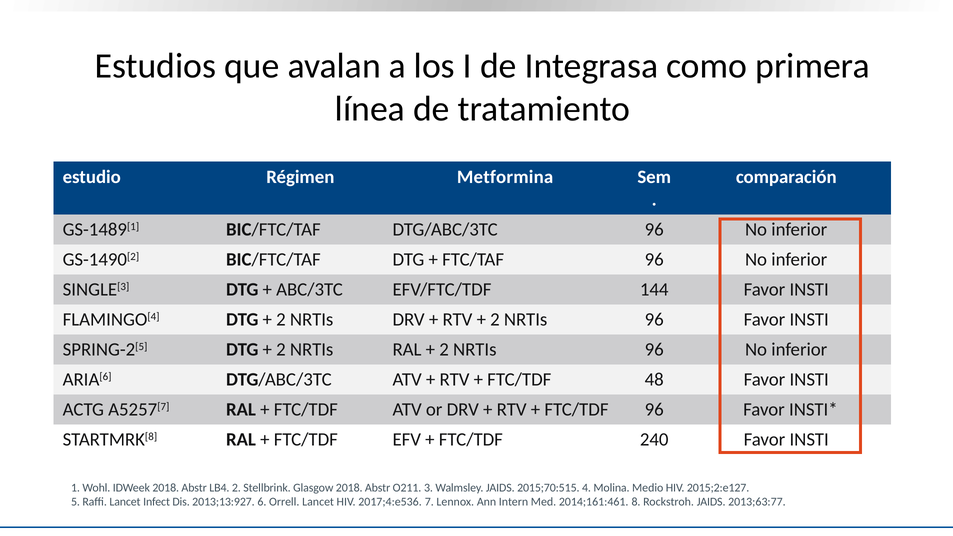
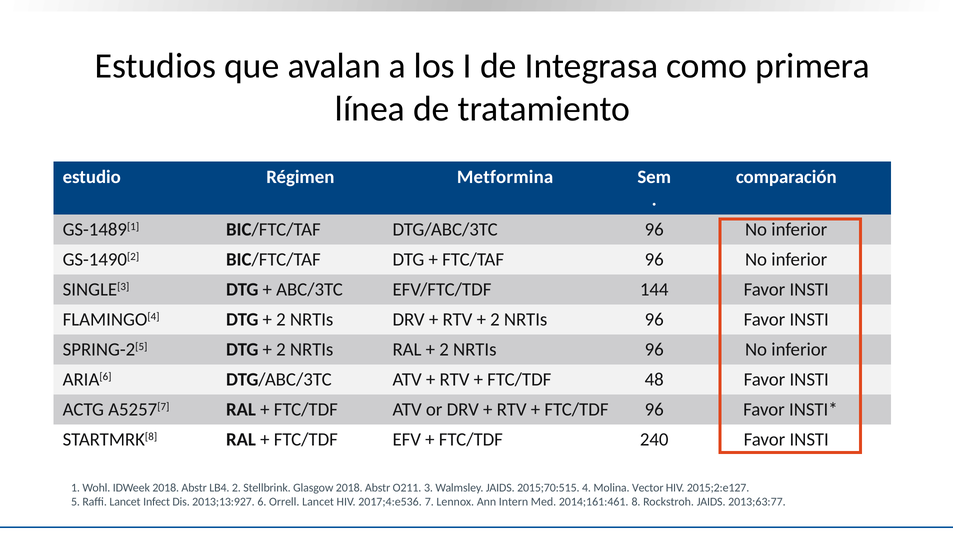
Medio: Medio -> Vector
